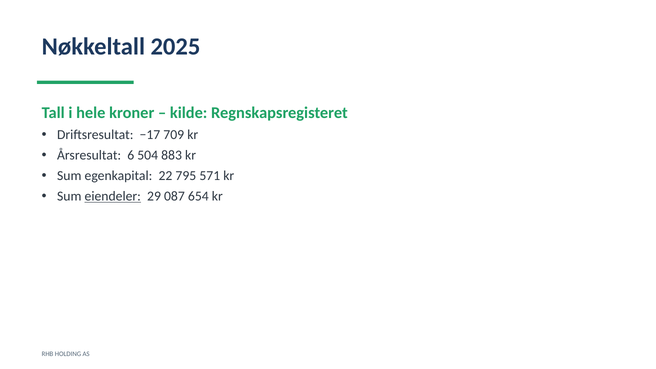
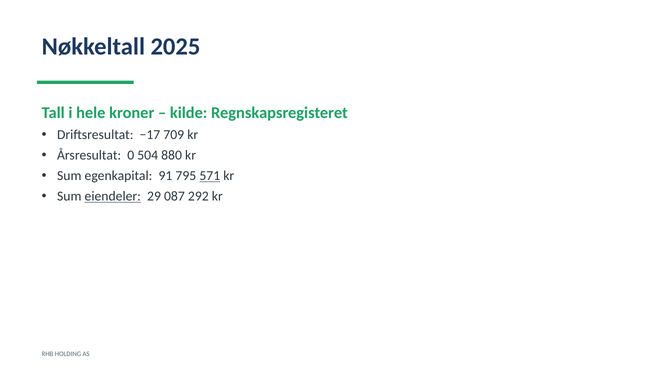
6: 6 -> 0
883: 883 -> 880
22: 22 -> 91
571 underline: none -> present
654: 654 -> 292
